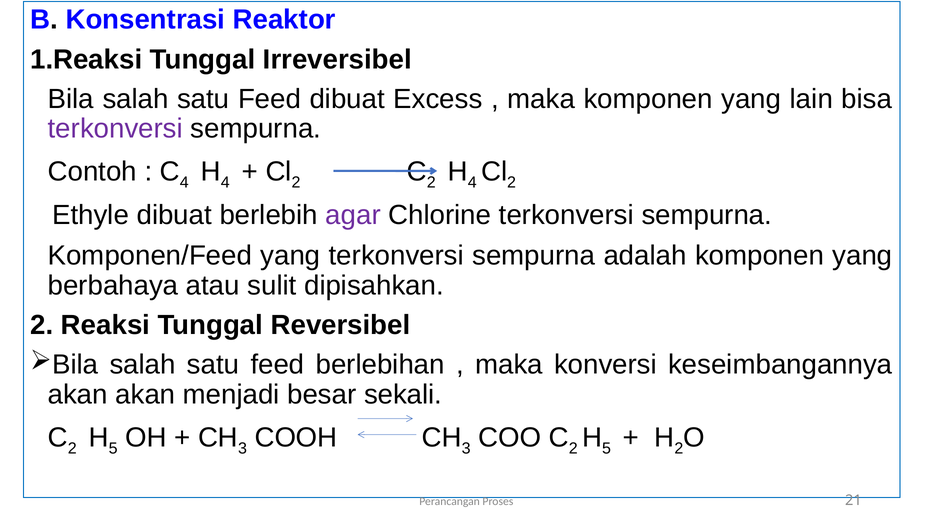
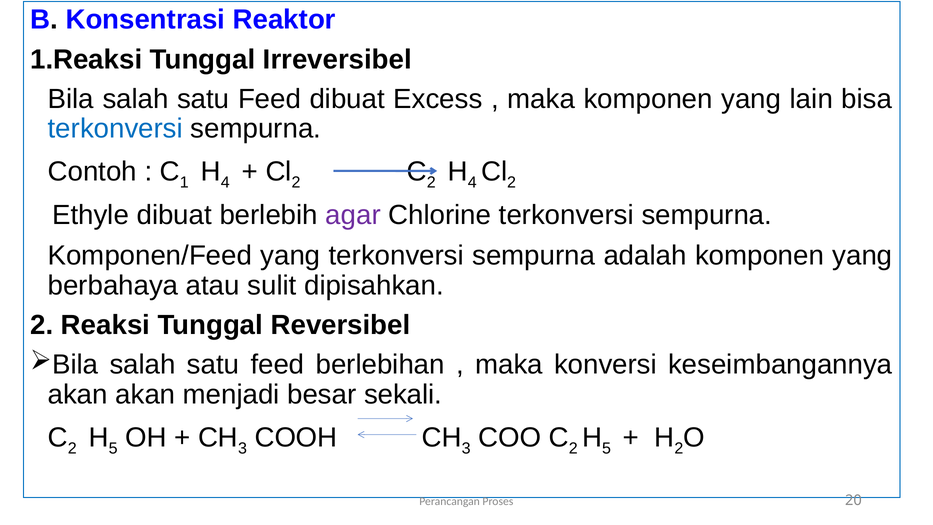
terkonversi at (115, 129) colour: purple -> blue
4 at (184, 182): 4 -> 1
21: 21 -> 20
